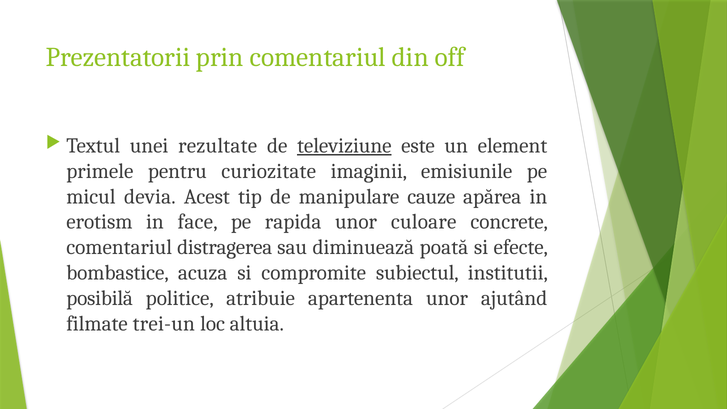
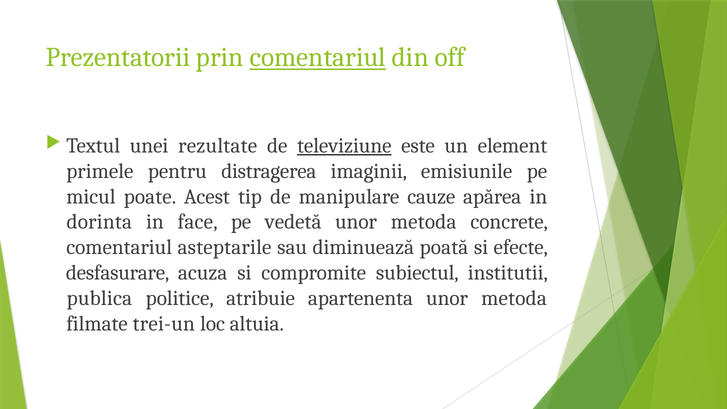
comentariul at (318, 57) underline: none -> present
curiozitate: curiozitate -> distragerea
devia: devia -> poate
erotism: erotism -> dorinta
rapida: rapida -> vedetă
culoare at (424, 222): culoare -> metoda
distragerea: distragerea -> asteptarile
bombastice: bombastice -> desfasurare
posibilă: posibilă -> publica
apartenenta unor ajutând: ajutând -> metoda
